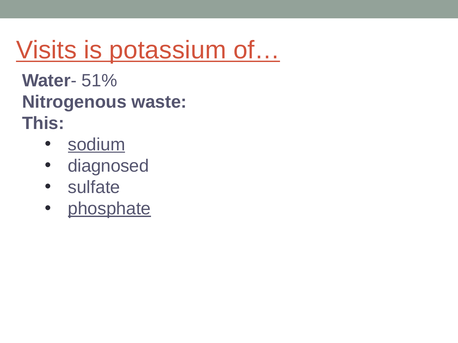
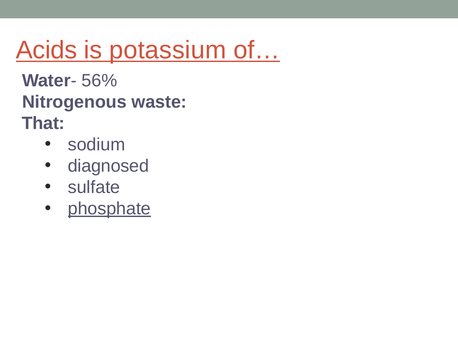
Visits: Visits -> Acids
51%: 51% -> 56%
This: This -> That
sodium underline: present -> none
